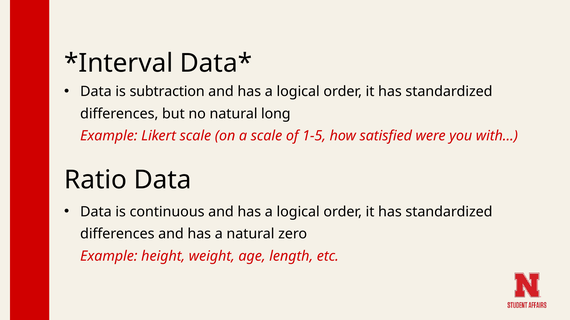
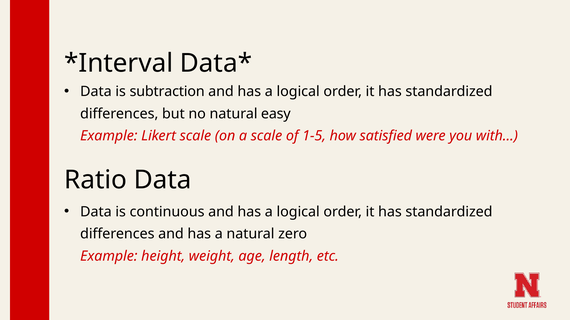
long: long -> easy
